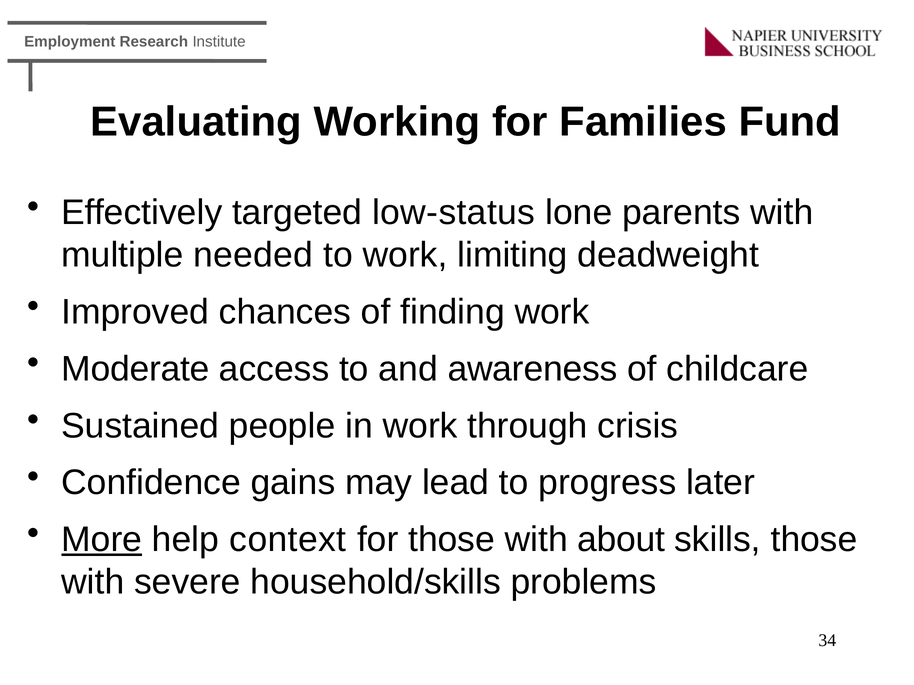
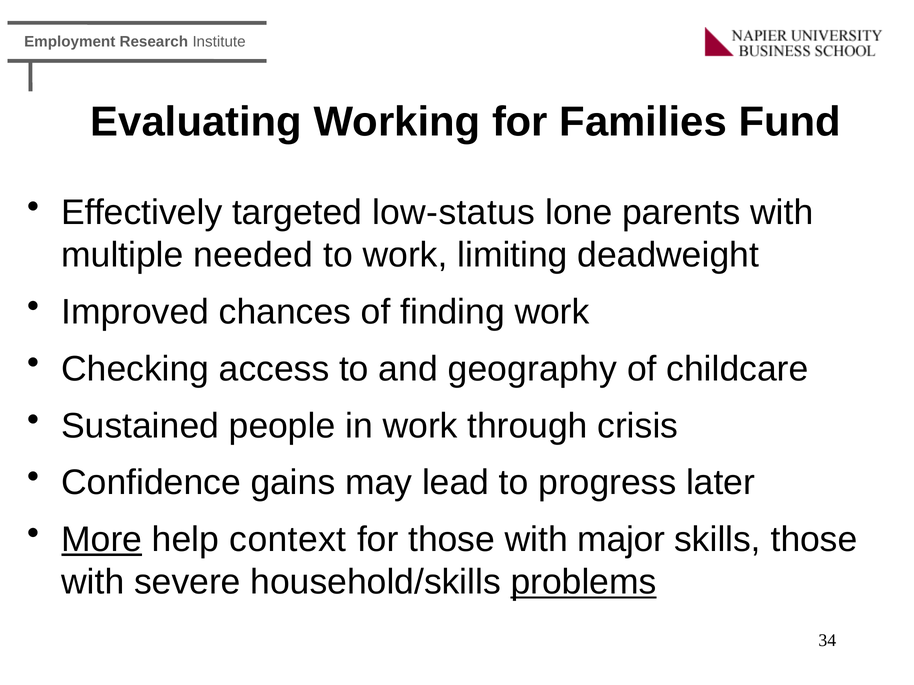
Moderate: Moderate -> Checking
awareness: awareness -> geography
about: about -> major
problems underline: none -> present
